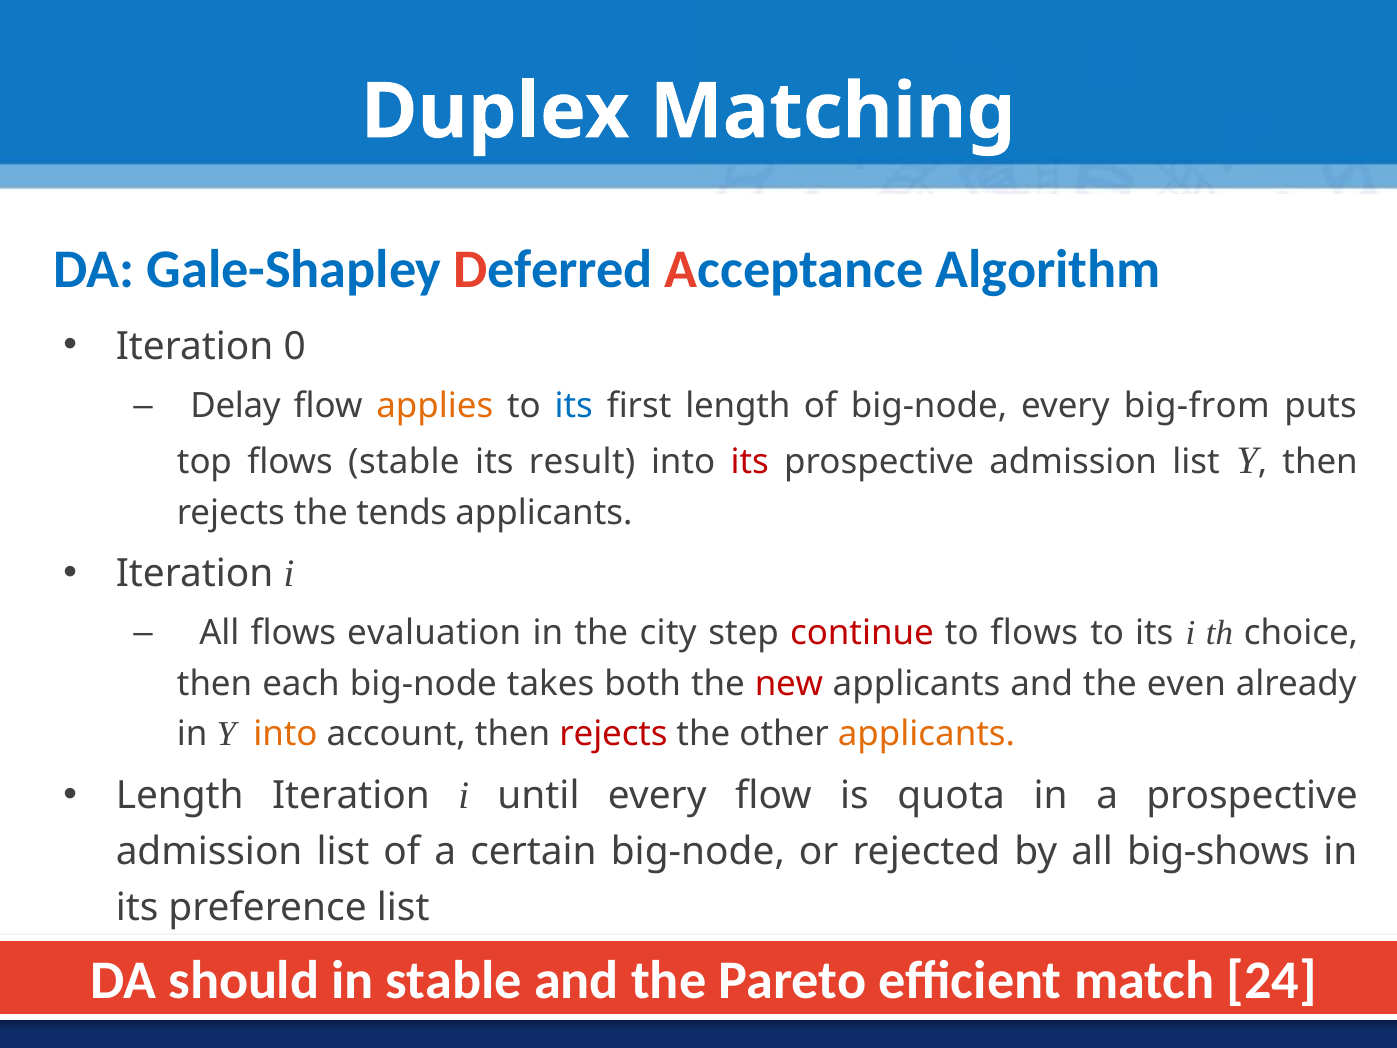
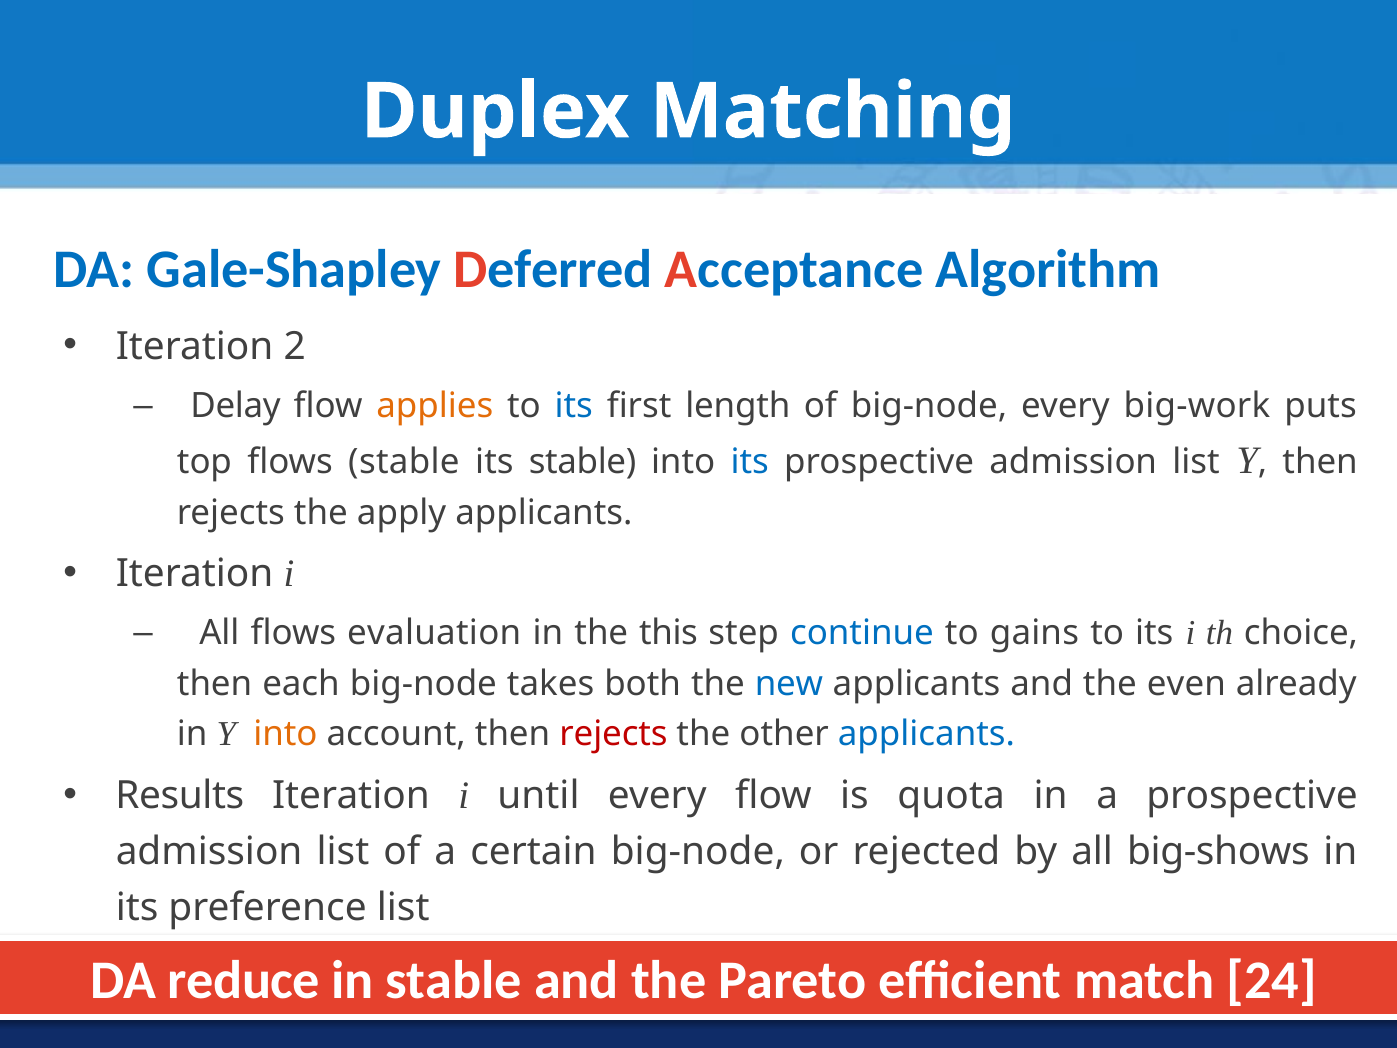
0: 0 -> 2
big-from: big-from -> big-work
its result: result -> stable
its at (750, 461) colour: red -> blue
tends: tends -> apply
city: city -> this
continue colour: red -> blue
to flows: flows -> gains
new colour: red -> blue
applicants at (926, 734) colour: orange -> blue
Length at (180, 795): Length -> Results
should: should -> reduce
